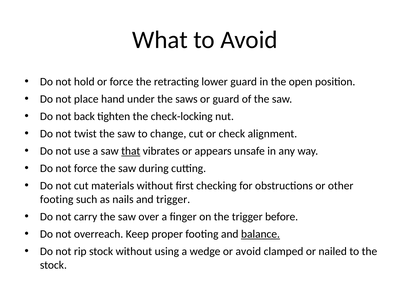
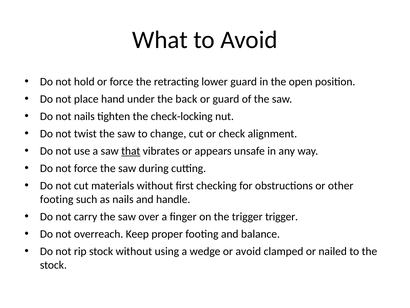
saws: saws -> back
not back: back -> nails
and trigger: trigger -> handle
trigger before: before -> trigger
balance underline: present -> none
